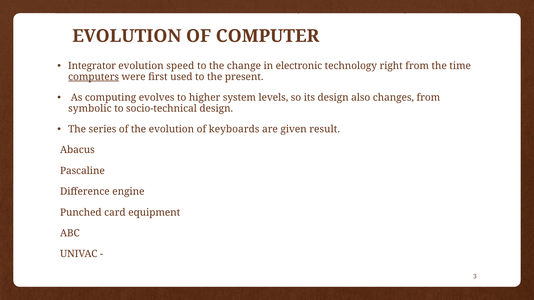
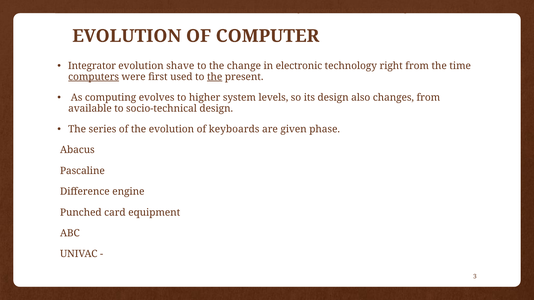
speed: speed -> shave
the at (215, 77) underline: none -> present
symbolic: symbolic -> available
result: result -> phase
